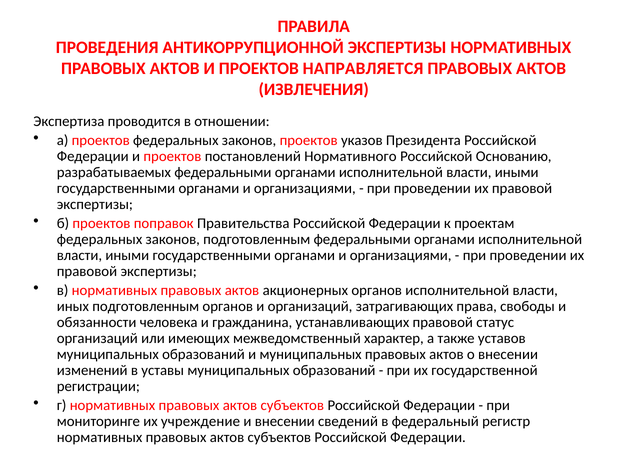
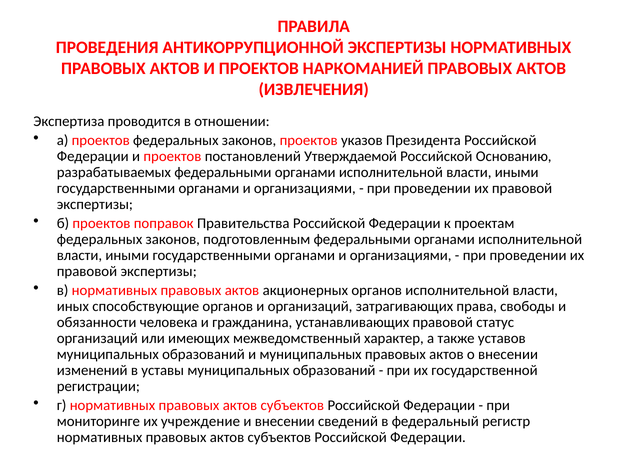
НАПРАВЛЯЕТСЯ: НАПРАВЛЯЕТСЯ -> НАРКОМАНИЕЙ
Нормативного: Нормативного -> Утверждаемой
иных подготовленным: подготовленным -> способствующие
